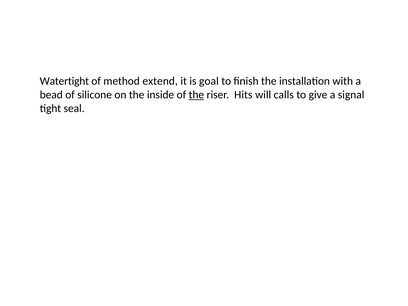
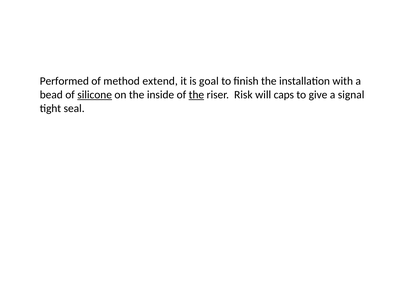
Watertight: Watertight -> Performed
silicone underline: none -> present
Hits: Hits -> Risk
calls: calls -> caps
